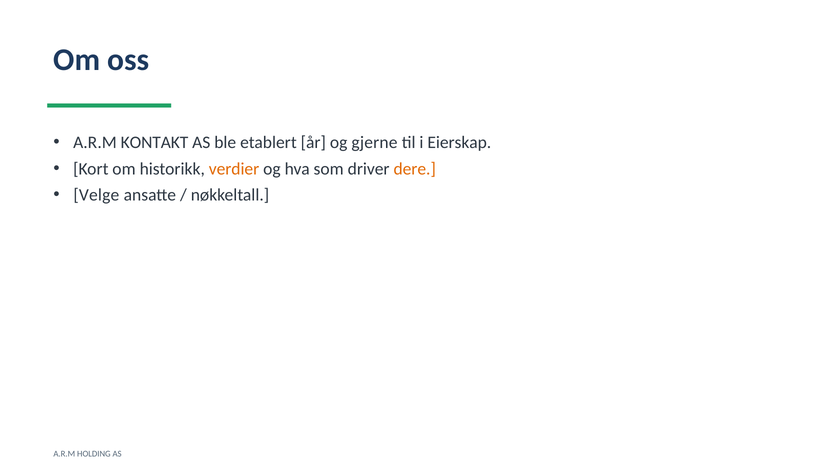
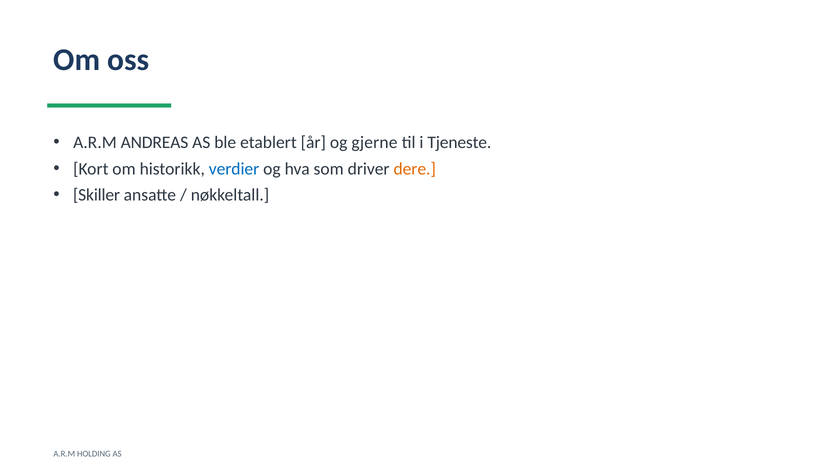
KONTAKT: KONTAKT -> ANDREAS
Eierskap: Eierskap -> Tjeneste
verdier colour: orange -> blue
Velge: Velge -> Skiller
